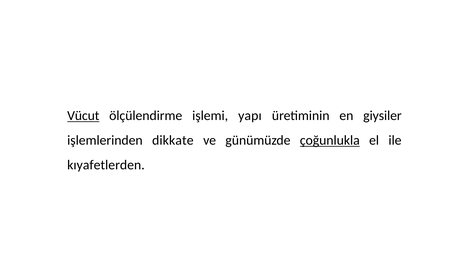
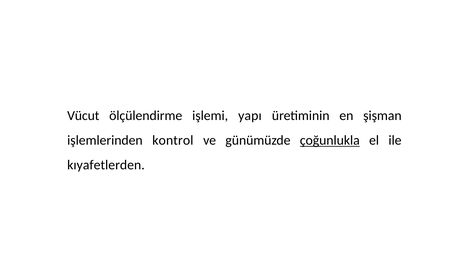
Vücut underline: present -> none
giysiler: giysiler -> şişman
dikkate: dikkate -> kontrol
